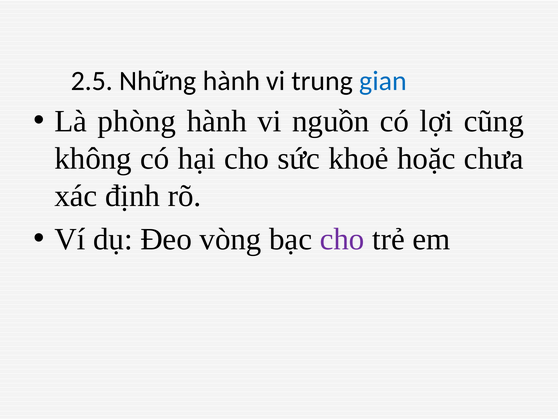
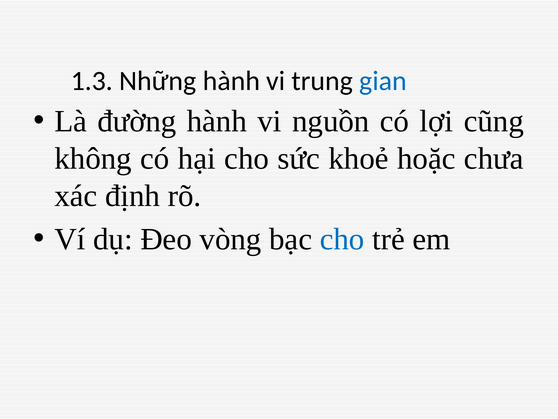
2.5: 2.5 -> 1.3
phòng: phòng -> đường
cho at (342, 239) colour: purple -> blue
